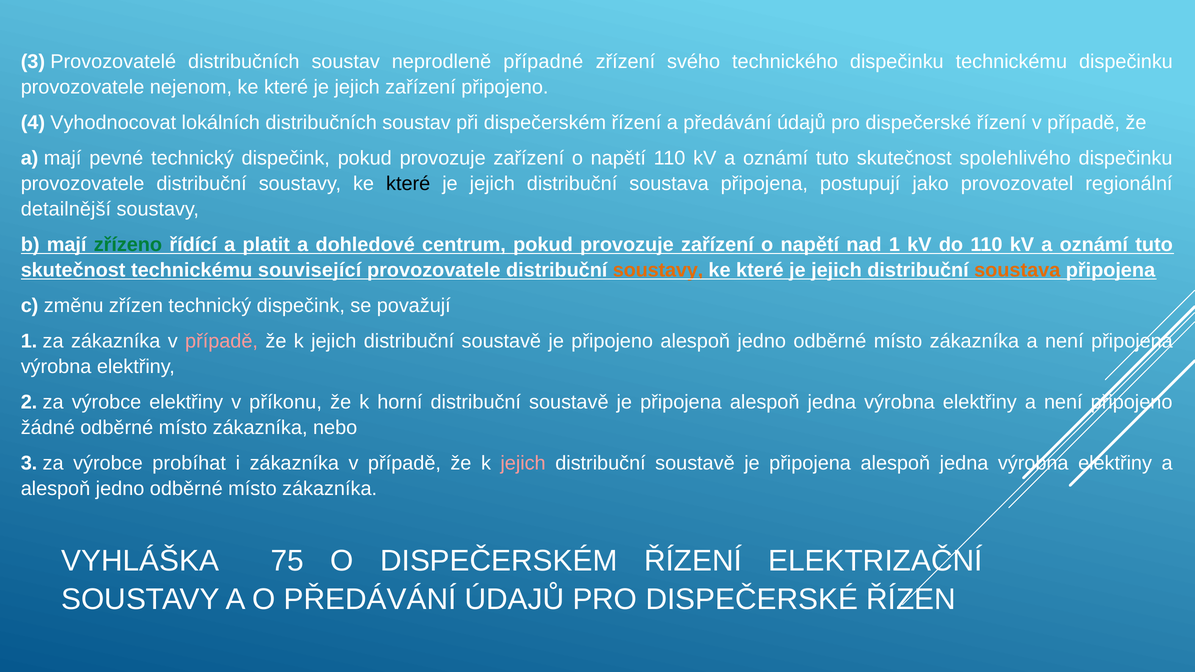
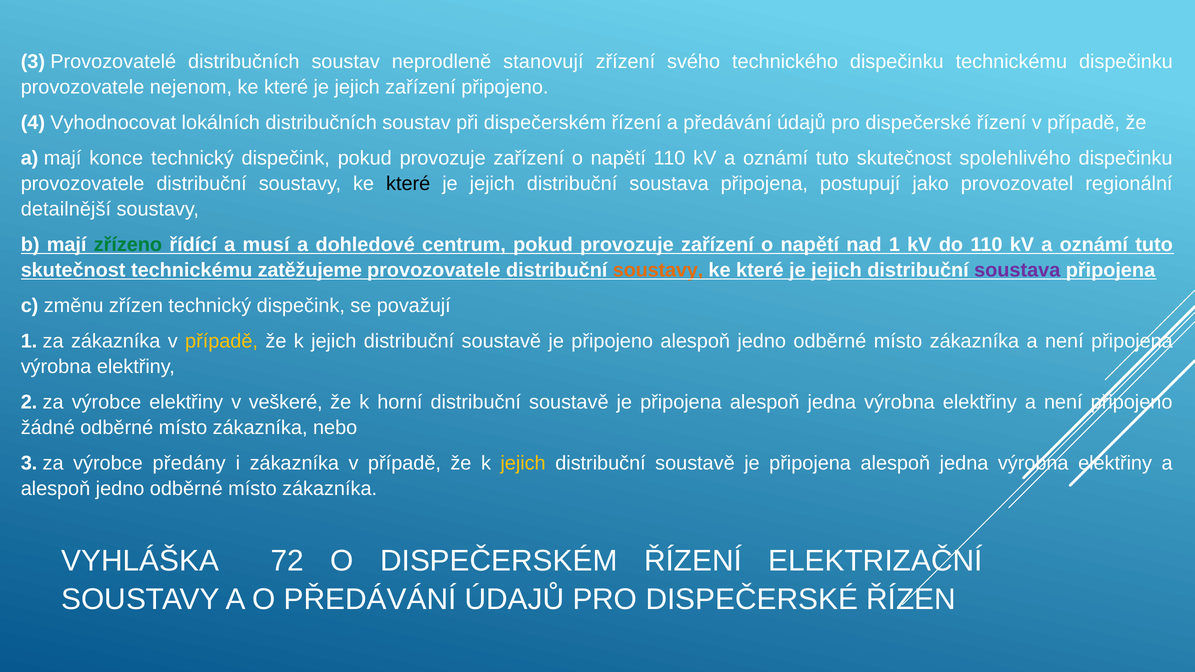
případné: případné -> stanovují
pevné: pevné -> konce
platit: platit -> musí
související: související -> zatěžujeme
soustava at (1017, 270) colour: orange -> purple
případě at (222, 341) colour: pink -> yellow
příkonu: příkonu -> veškeré
probíhat: probíhat -> předány
jejich at (523, 463) colour: pink -> yellow
75: 75 -> 72
